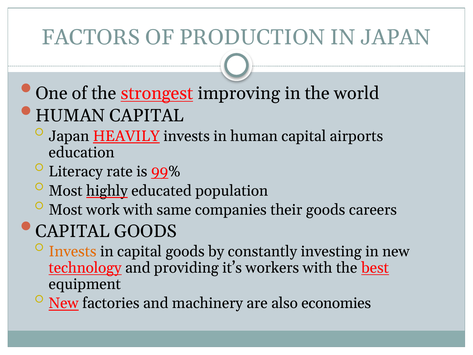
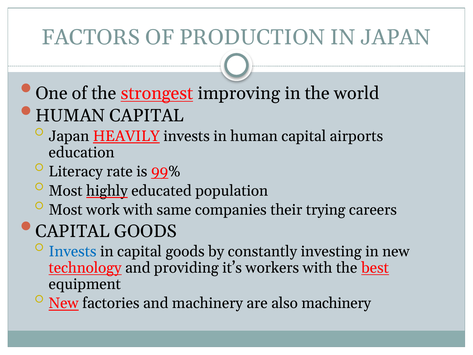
their goods: goods -> trying
Invests at (73, 251) colour: orange -> blue
also economies: economies -> machinery
